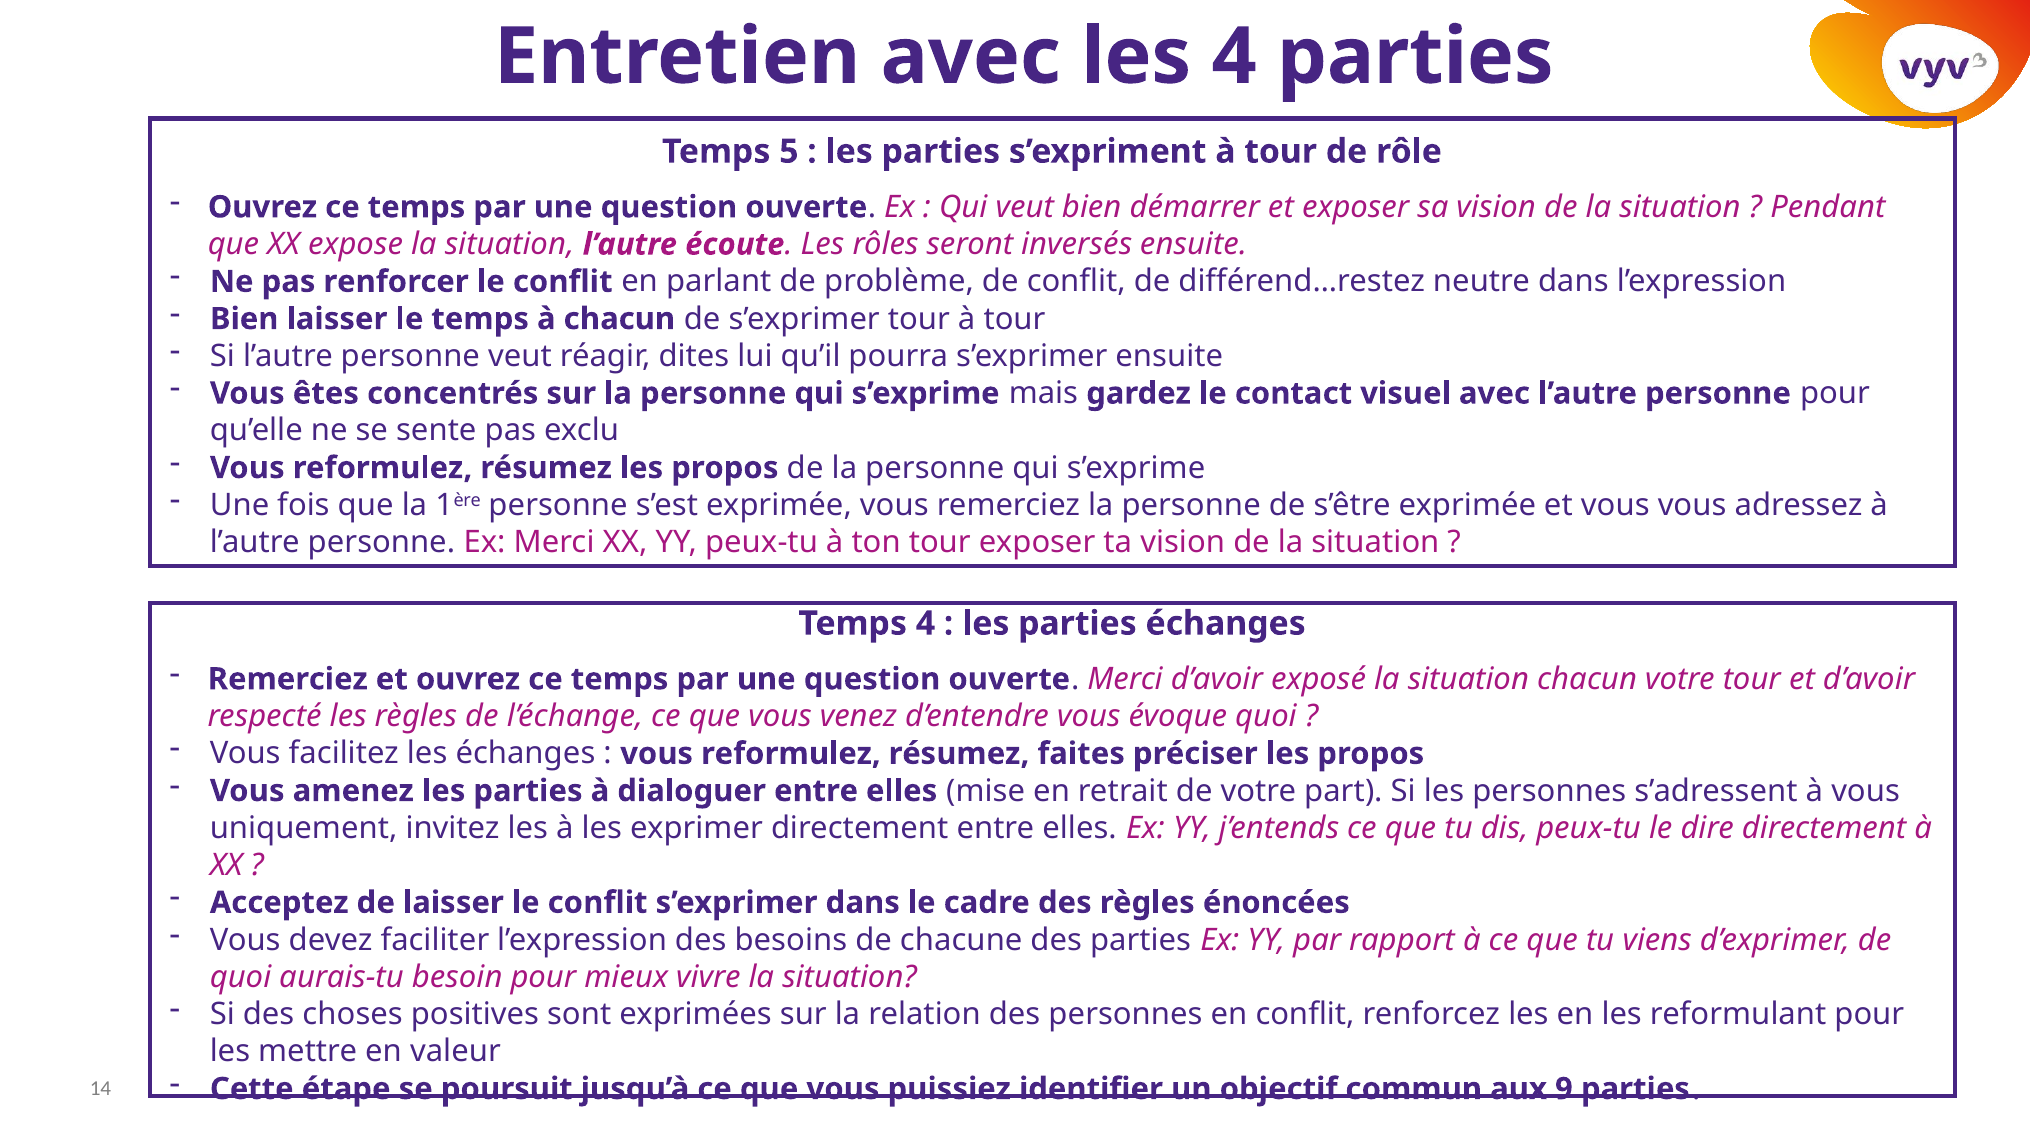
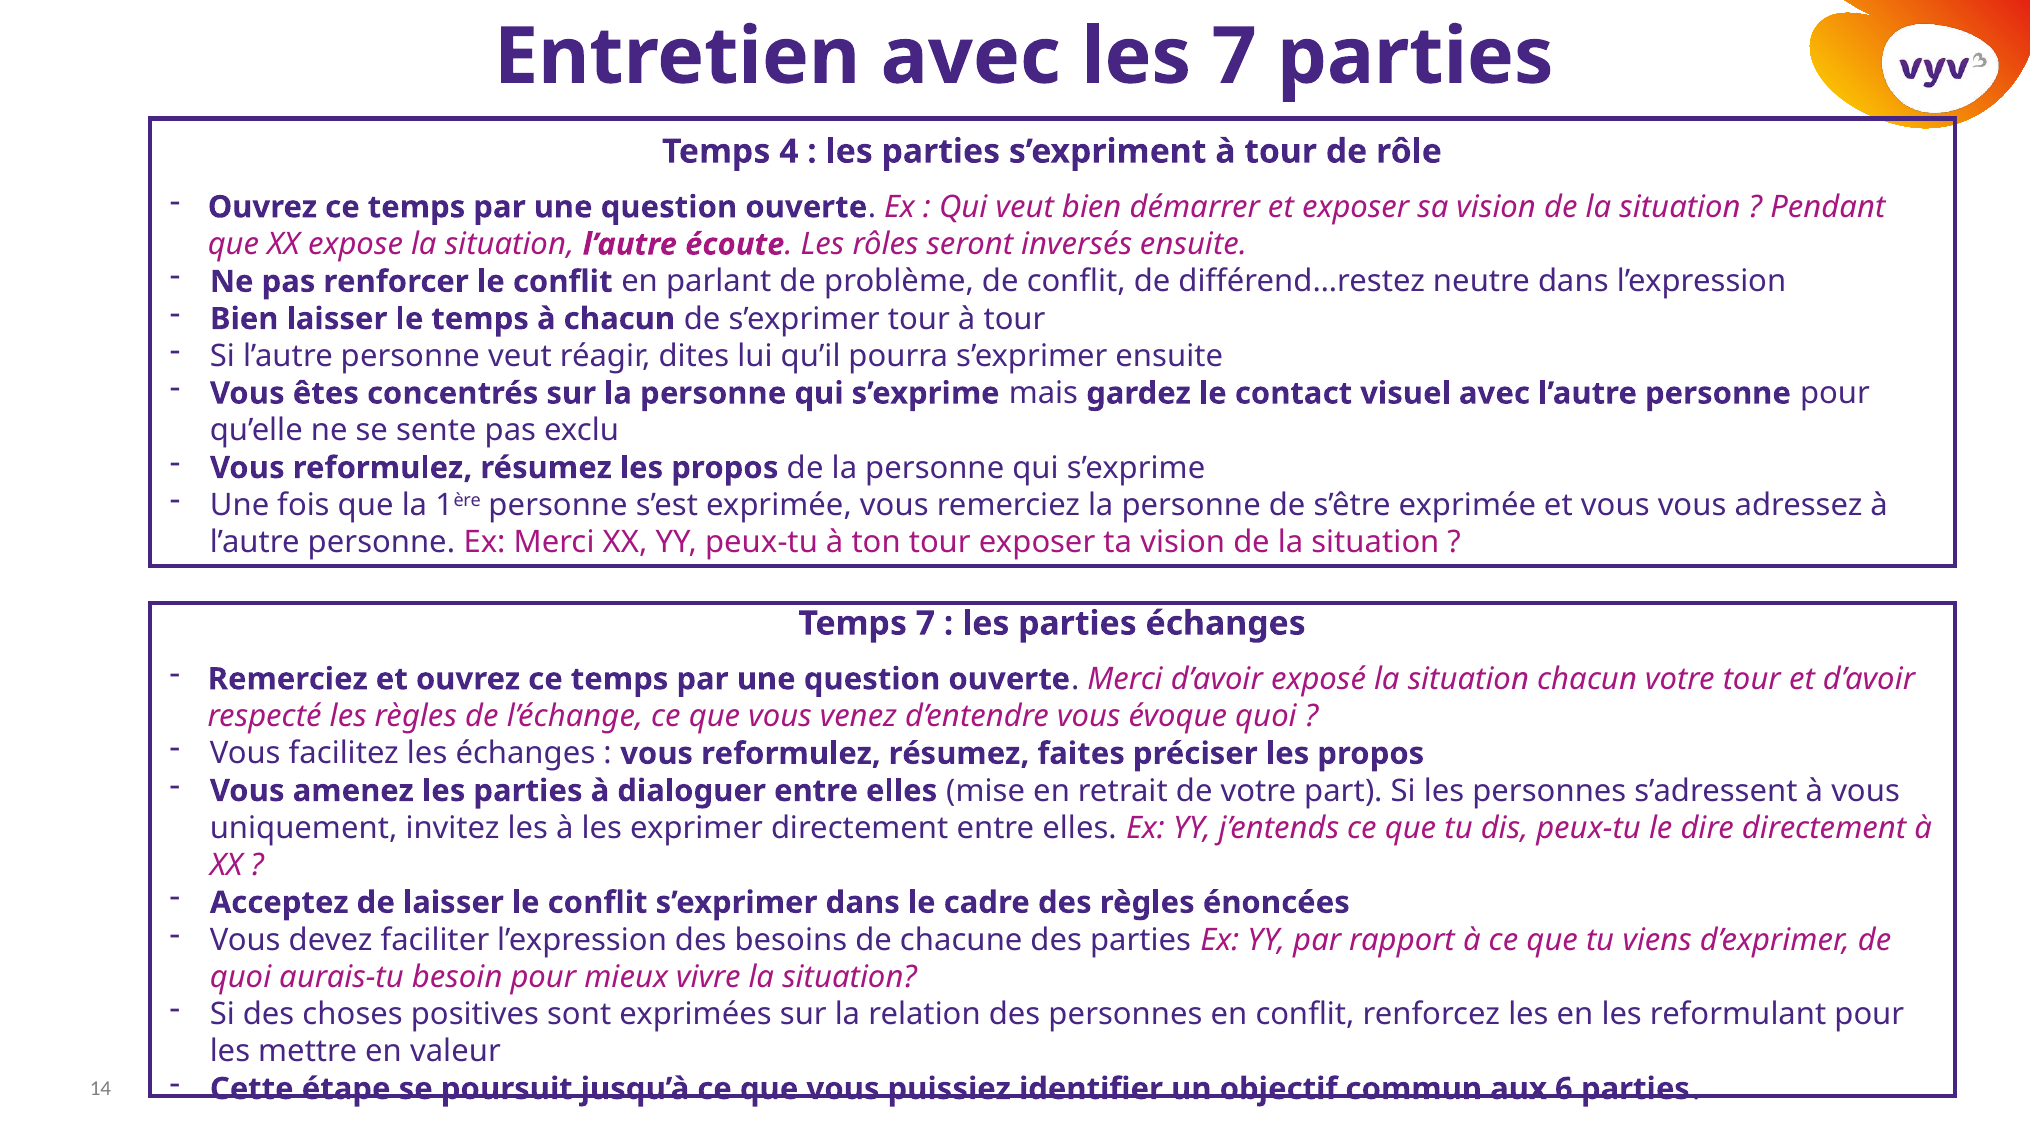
les 4: 4 -> 7
5: 5 -> 4
Temps 4: 4 -> 7
9: 9 -> 6
